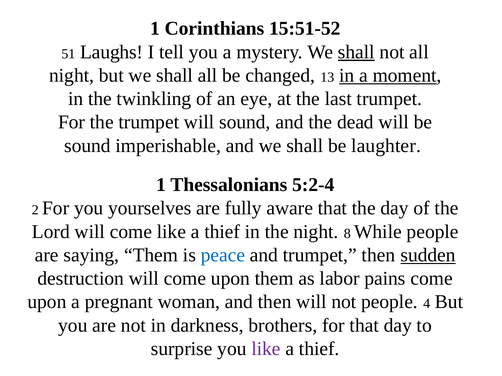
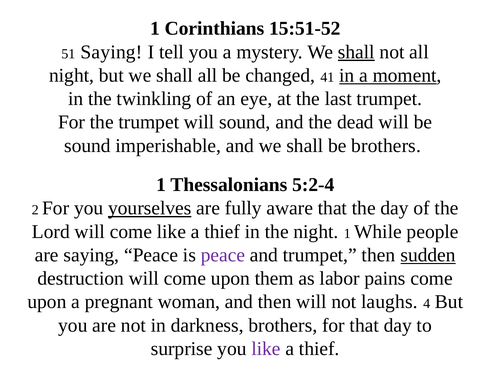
51 Laughs: Laughs -> Saying
13: 13 -> 41
be laughter: laughter -> brothers
yourselves underline: none -> present
night 8: 8 -> 1
saying Them: Them -> Peace
peace at (223, 255) colour: blue -> purple
not people: people -> laughs
